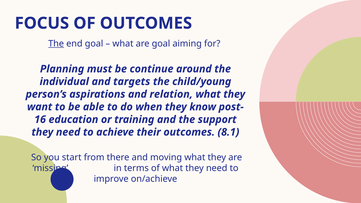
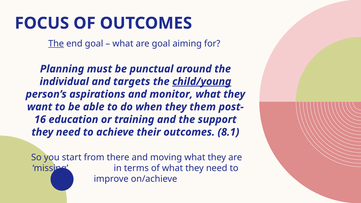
continue: continue -> punctual
child/young underline: none -> present
relation: relation -> monitor
know: know -> them
